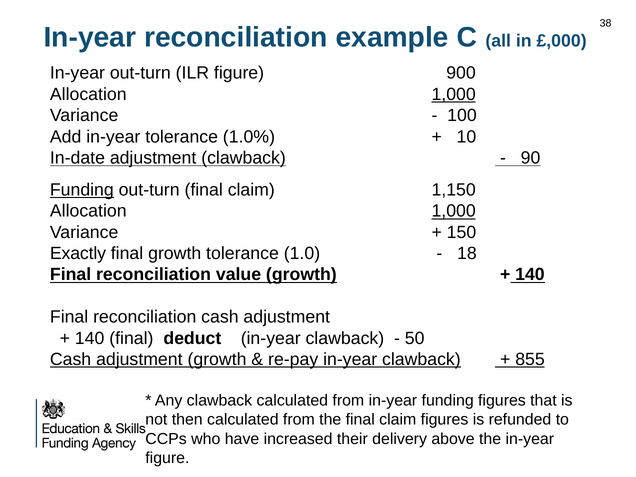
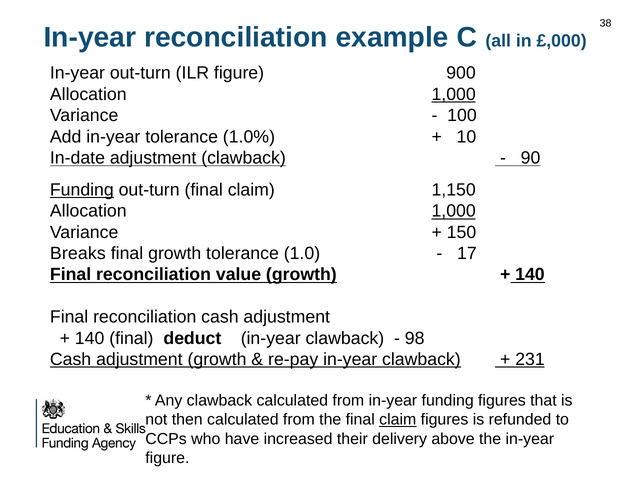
Exactly: Exactly -> Breaks
18: 18 -> 17
50: 50 -> 98
855: 855 -> 231
claim at (398, 420) underline: none -> present
